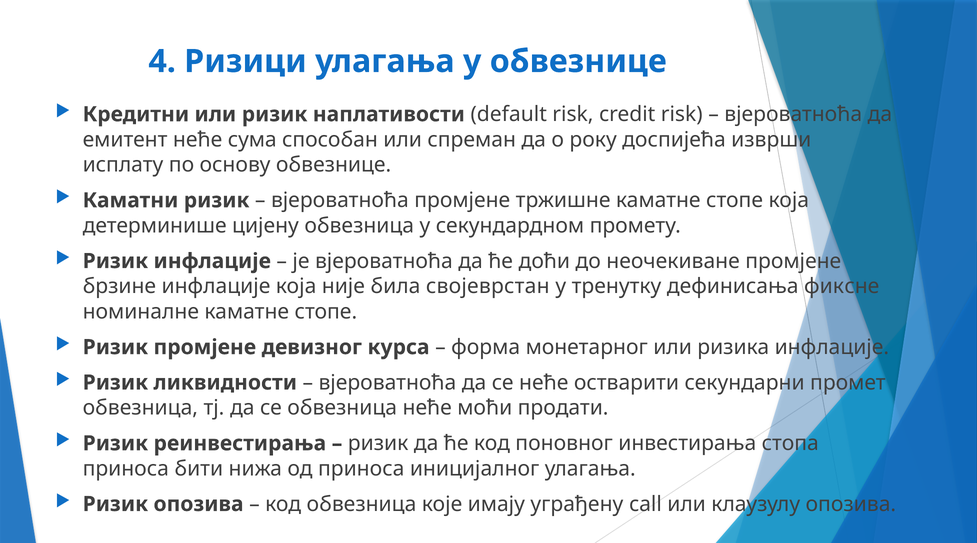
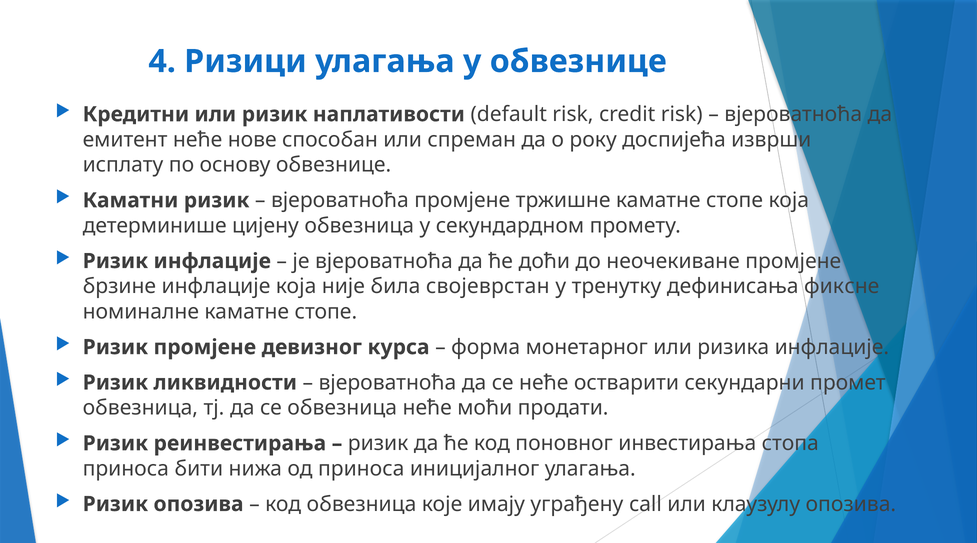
сума: сума -> нове
